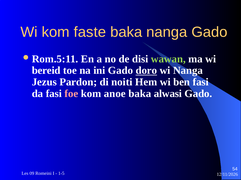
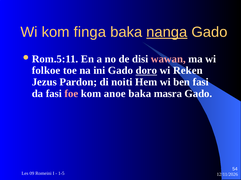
faste: faste -> finga
nanga at (167, 32) underline: none -> present
wawan colour: light green -> pink
bereid: bereid -> folkoe
wi Nanga: Nanga -> Reken
alwasi: alwasi -> masra
